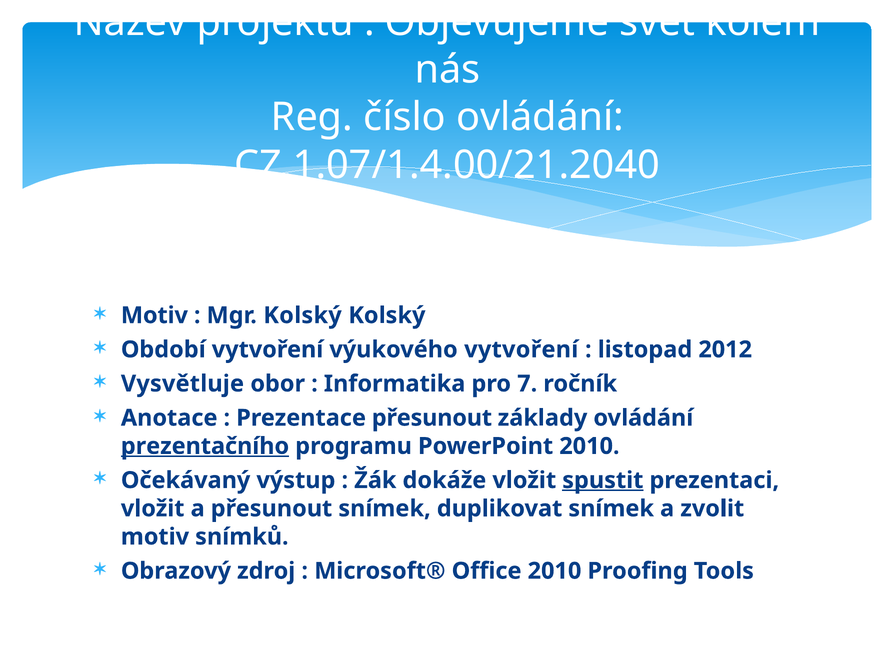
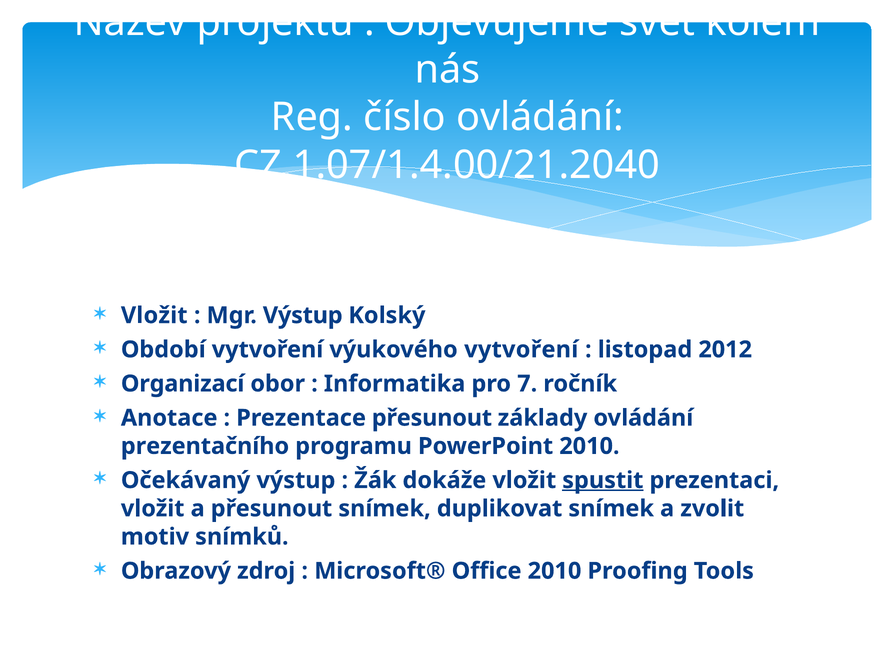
Motiv at (154, 316): Motiv -> Vložit
Mgr Kolský: Kolský -> Výstup
Vysvětluje: Vysvětluje -> Organizací
prezentačního underline: present -> none
